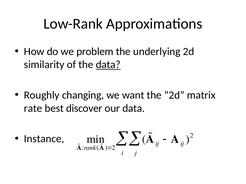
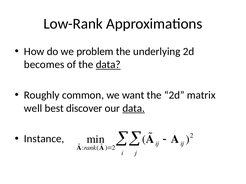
similarity: similarity -> becomes
changing: changing -> common
rate: rate -> well
data at (134, 109) underline: none -> present
